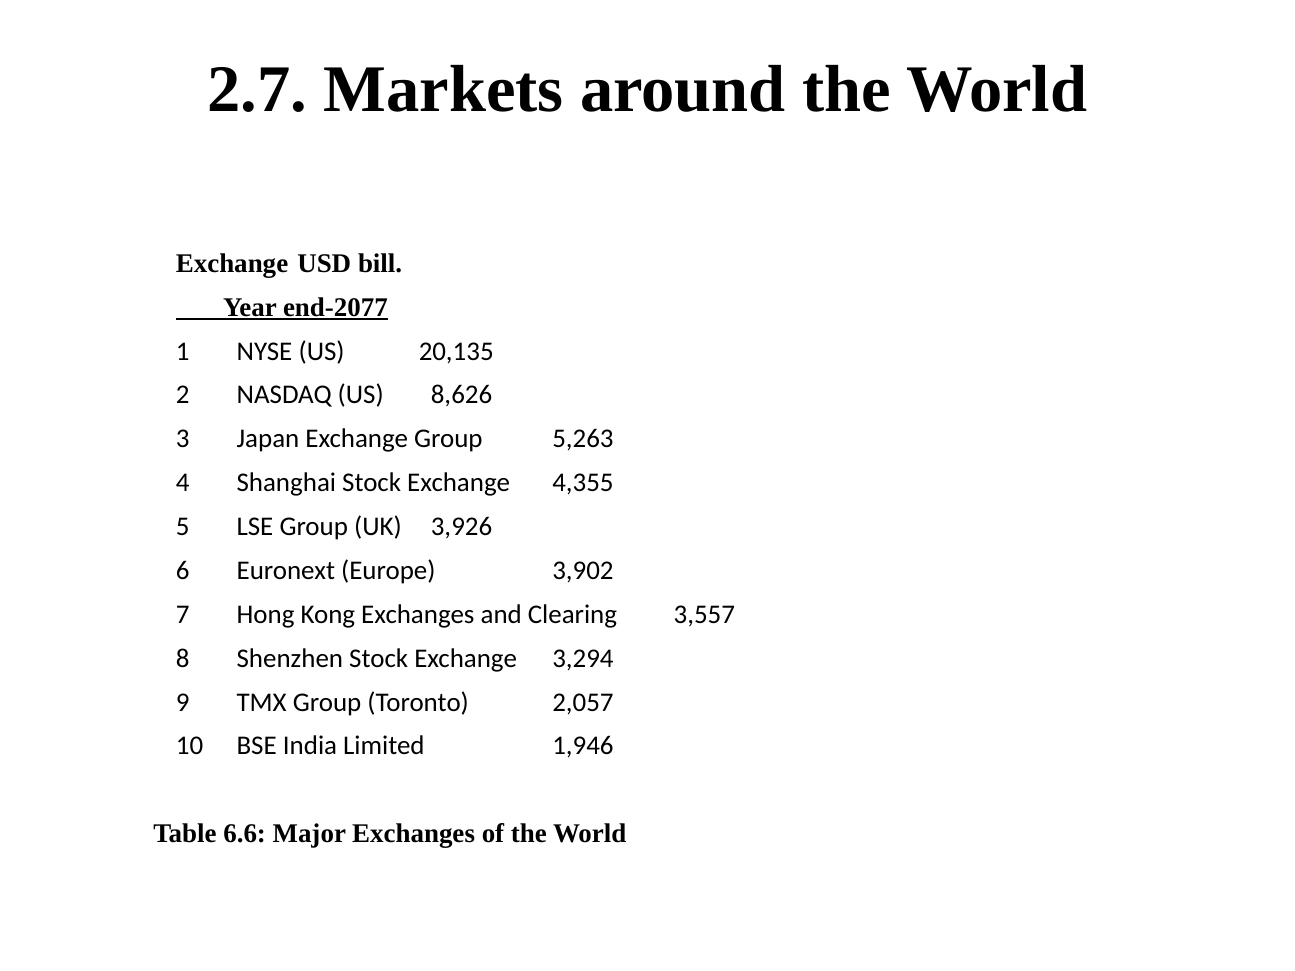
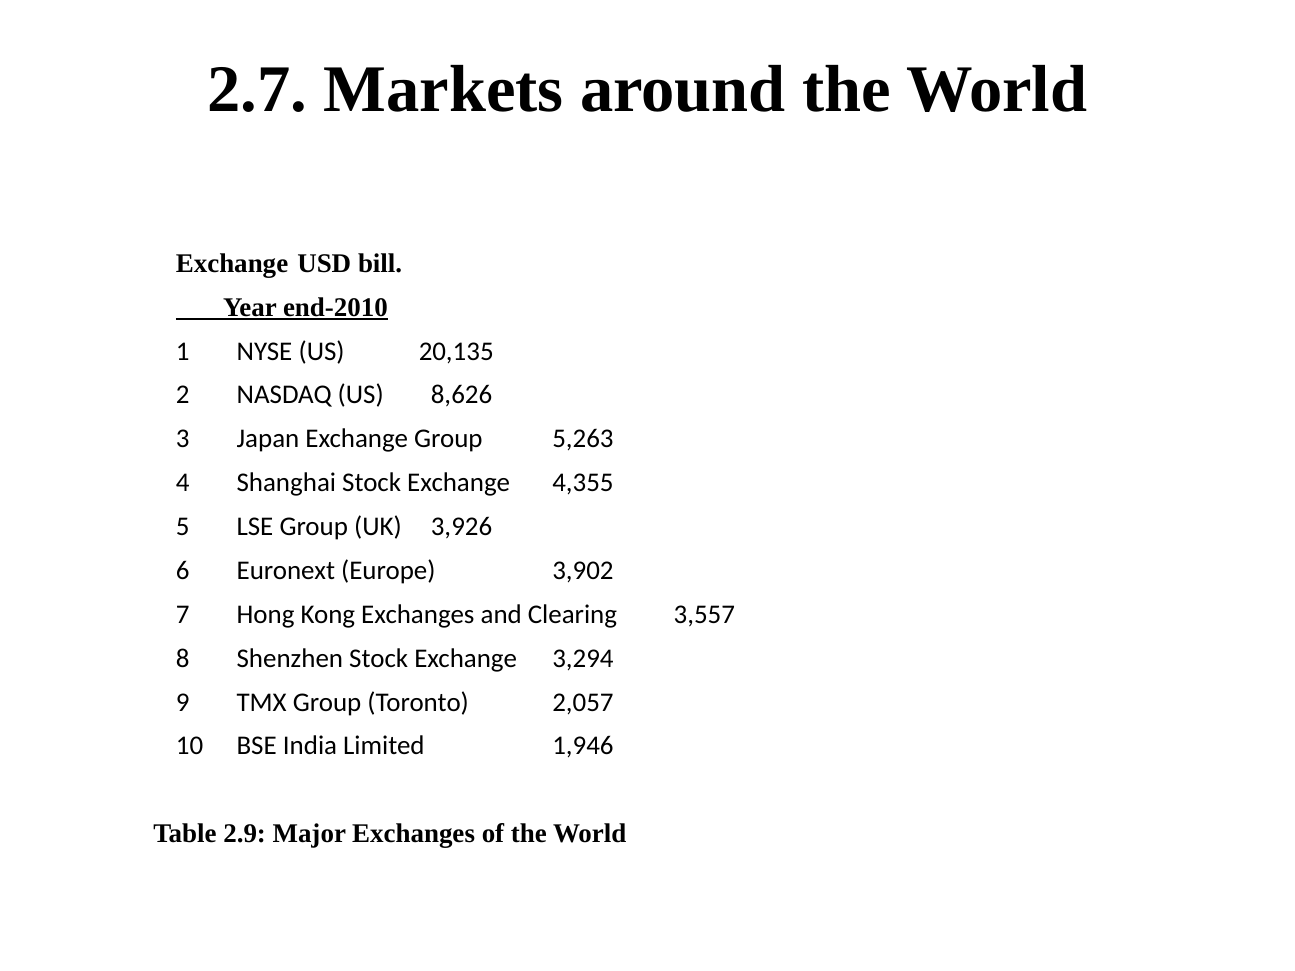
end-2077: end-2077 -> end-2010
6.6: 6.6 -> 2.9
